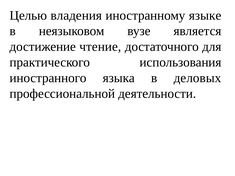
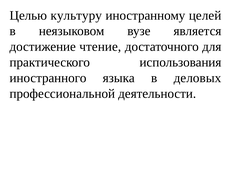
владения: владения -> культуру
языке: языке -> целей
